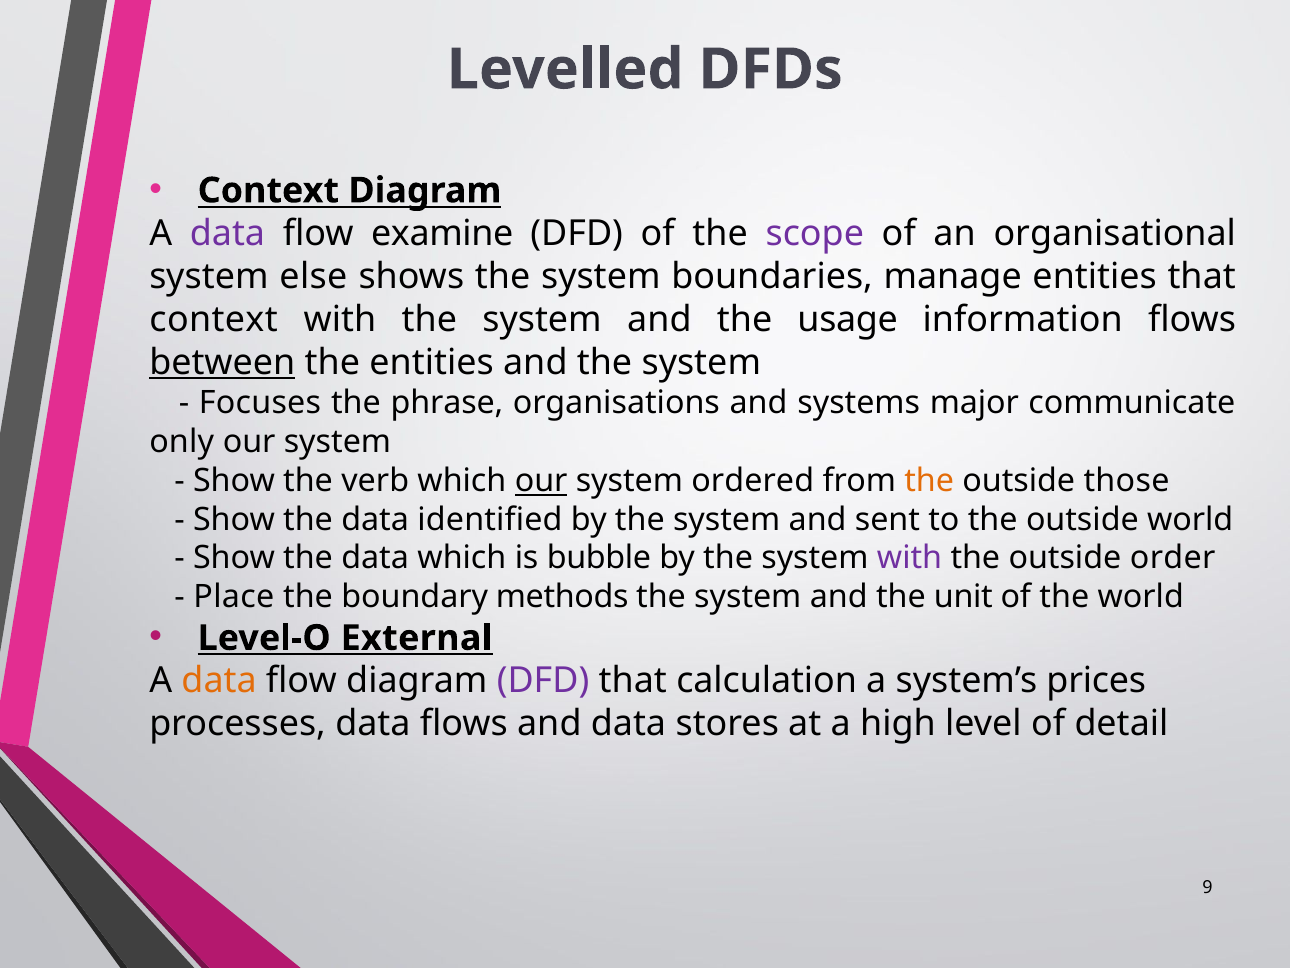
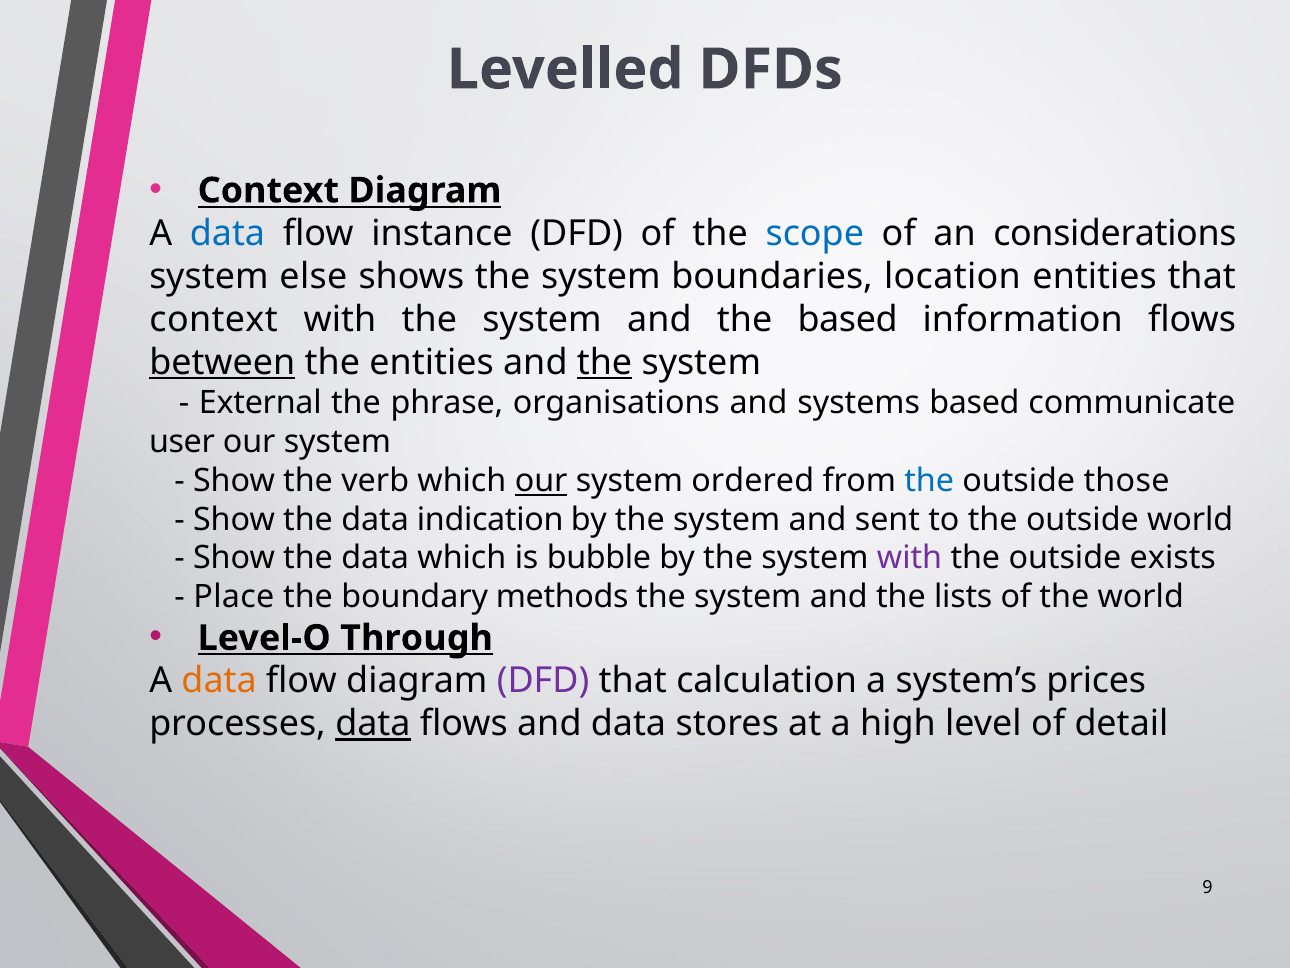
data at (228, 233) colour: purple -> blue
examine: examine -> instance
scope colour: purple -> blue
organisational: organisational -> considerations
manage: manage -> location
the usage: usage -> based
the at (605, 363) underline: none -> present
Focuses: Focuses -> External
systems major: major -> based
only: only -> user
the at (929, 481) colour: orange -> blue
identified: identified -> indication
order: order -> exists
unit: unit -> lists
External: External -> Through
data at (373, 724) underline: none -> present
